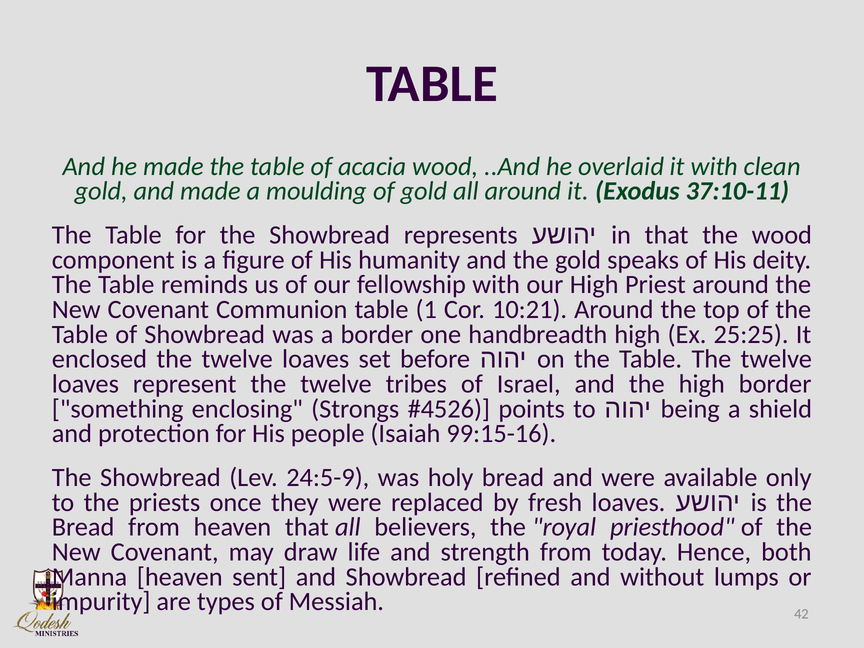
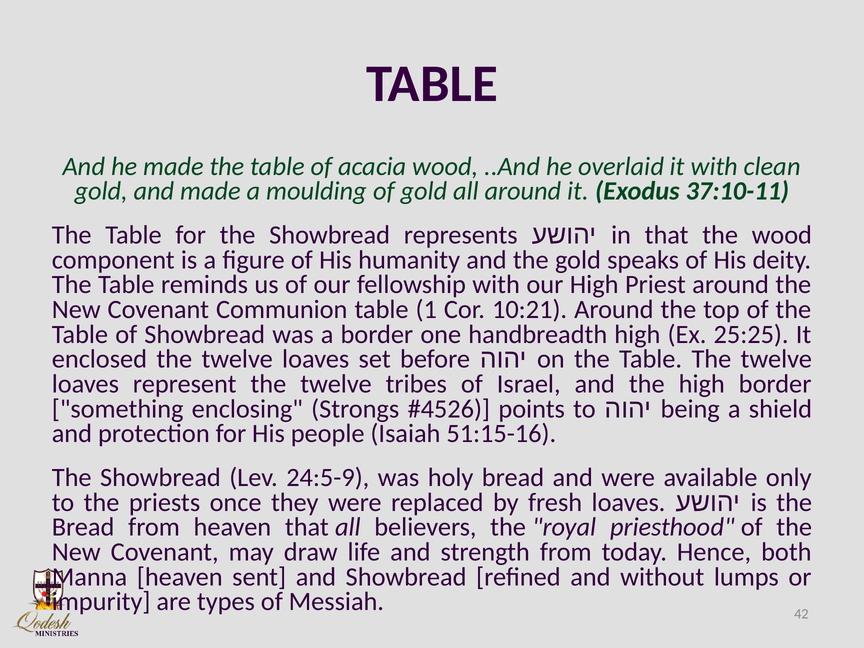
99:15-16: 99:15-16 -> 51:15-16
